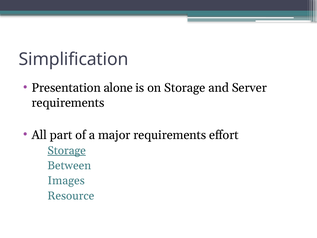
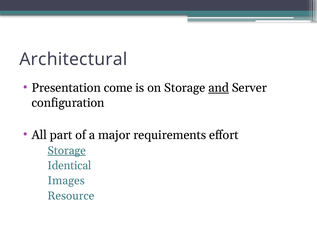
Simplification: Simplification -> Architectural
alone: alone -> come
and underline: none -> present
requirements at (68, 103): requirements -> configuration
Between: Between -> Identical
